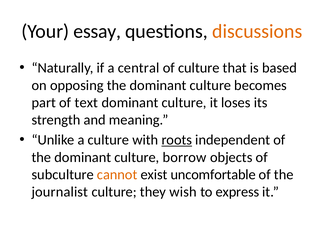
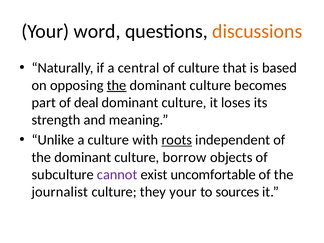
essay: essay -> word
the at (117, 85) underline: none -> present
text: text -> deal
cannot colour: orange -> purple
they wish: wish -> your
express: express -> sources
